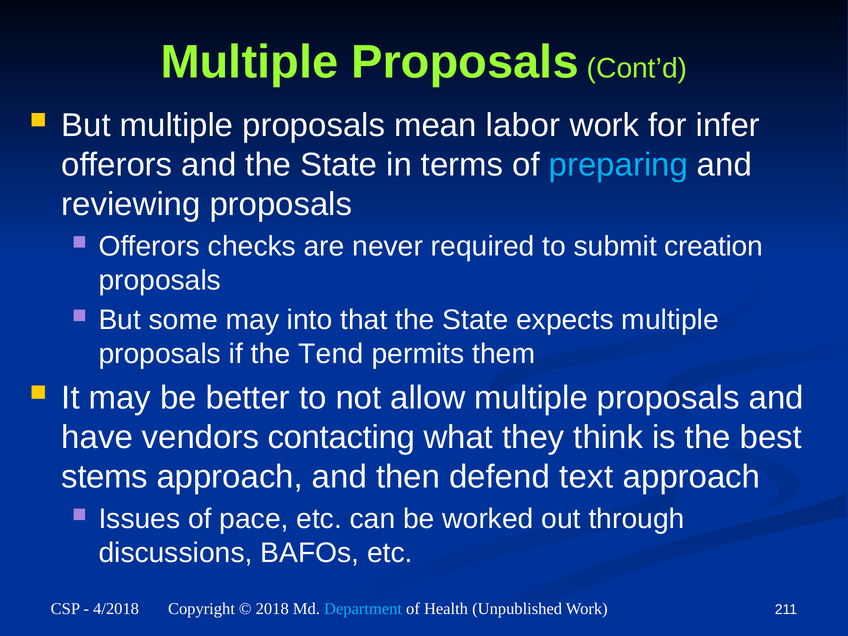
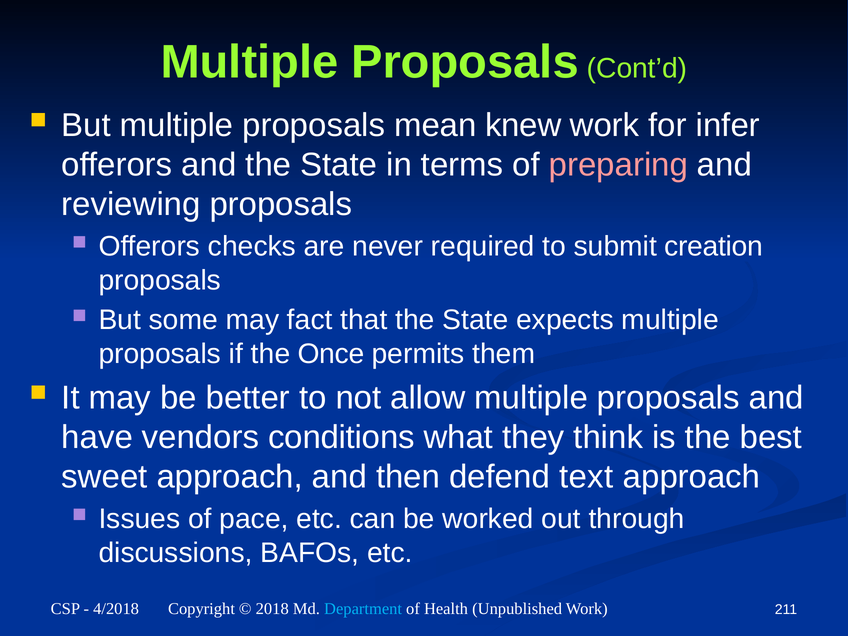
labor: labor -> knew
preparing colour: light blue -> pink
into: into -> fact
Tend: Tend -> Once
contacting: contacting -> conditions
stems: stems -> sweet
